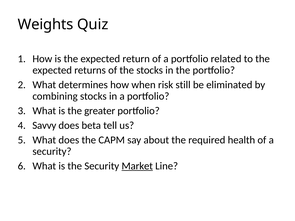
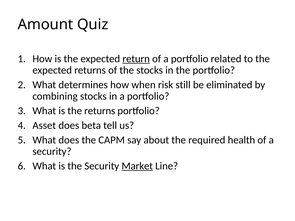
Weights: Weights -> Amount
return underline: none -> present
the greater: greater -> returns
Savvy: Savvy -> Asset
